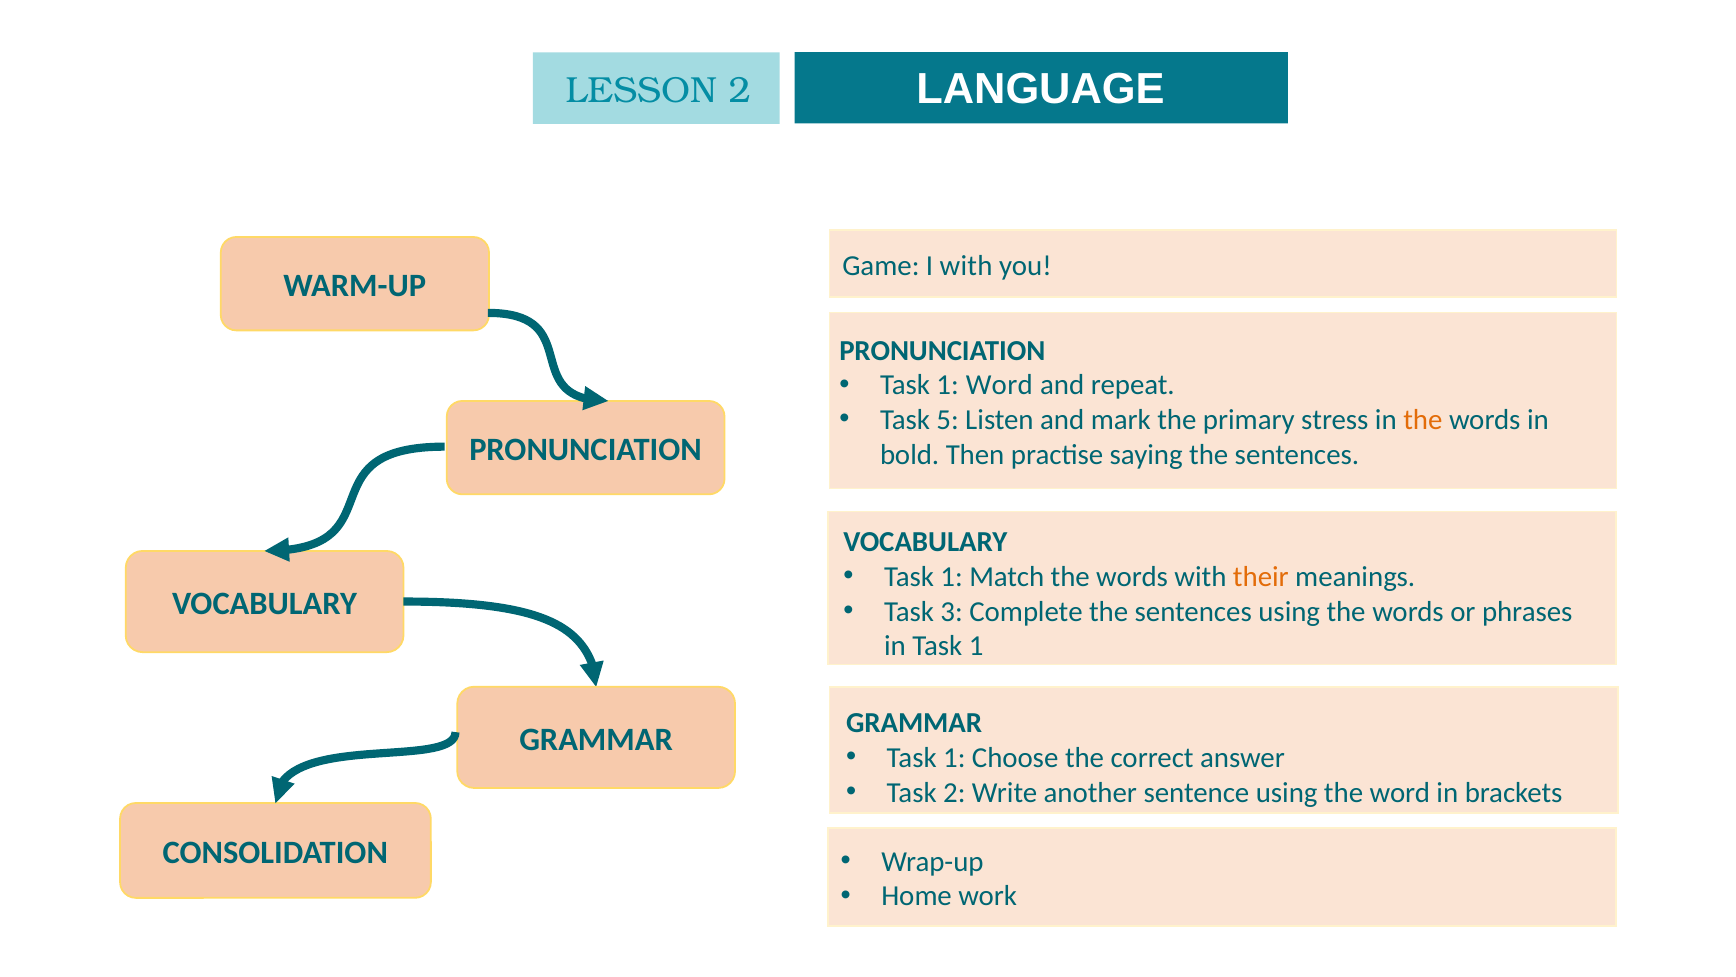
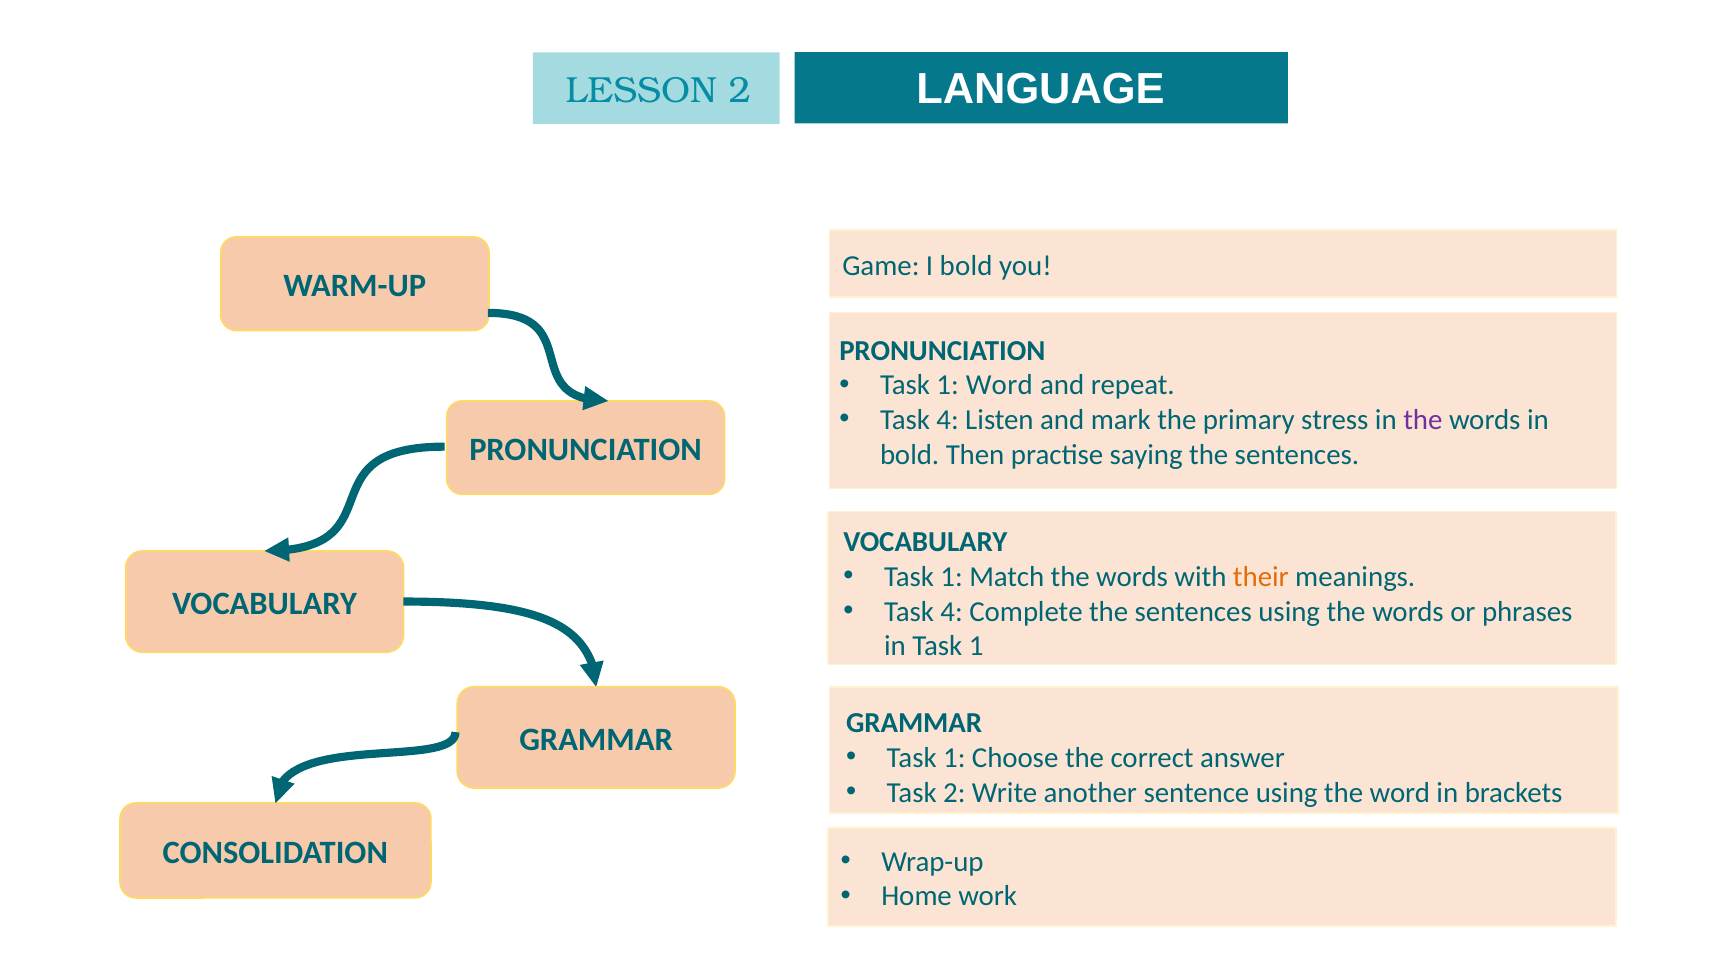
I with: with -> bold
5 at (948, 420): 5 -> 4
the at (1423, 420) colour: orange -> purple
3 at (952, 611): 3 -> 4
